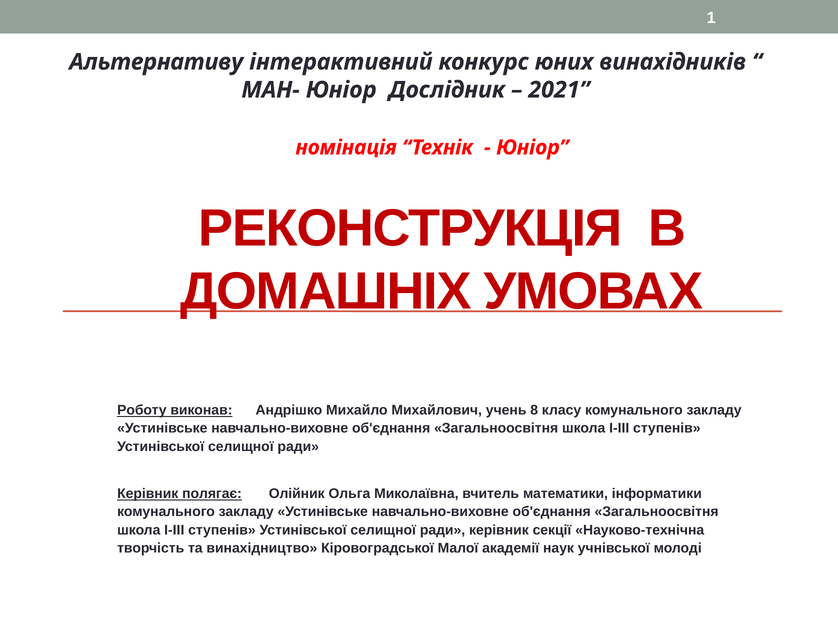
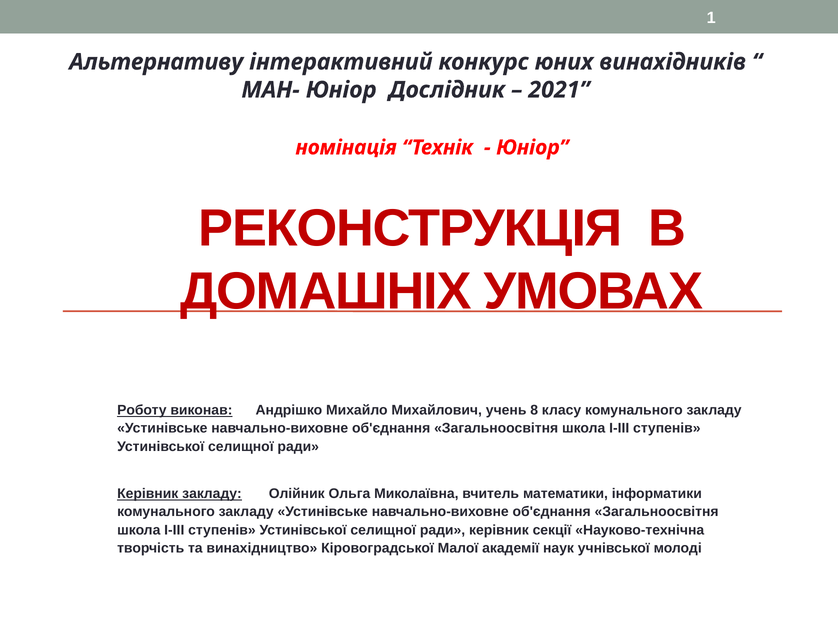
Керівник полягає: полягає -> закладу
